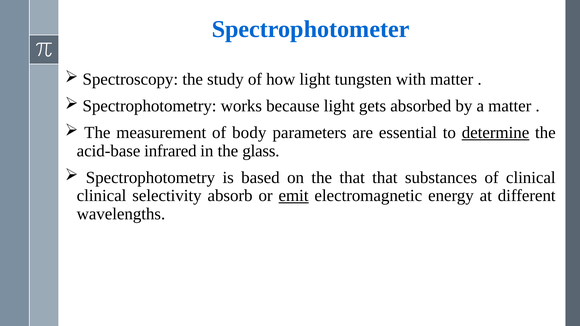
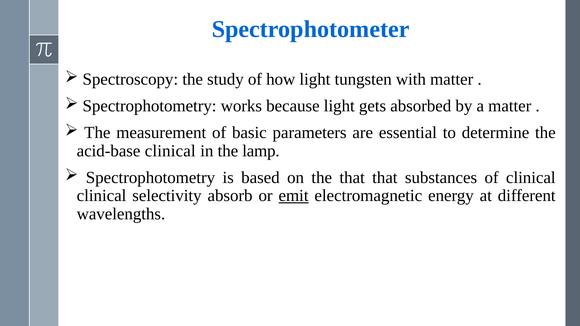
body: body -> basic
determine underline: present -> none
acid-base infrared: infrared -> clinical
glass: glass -> lamp
